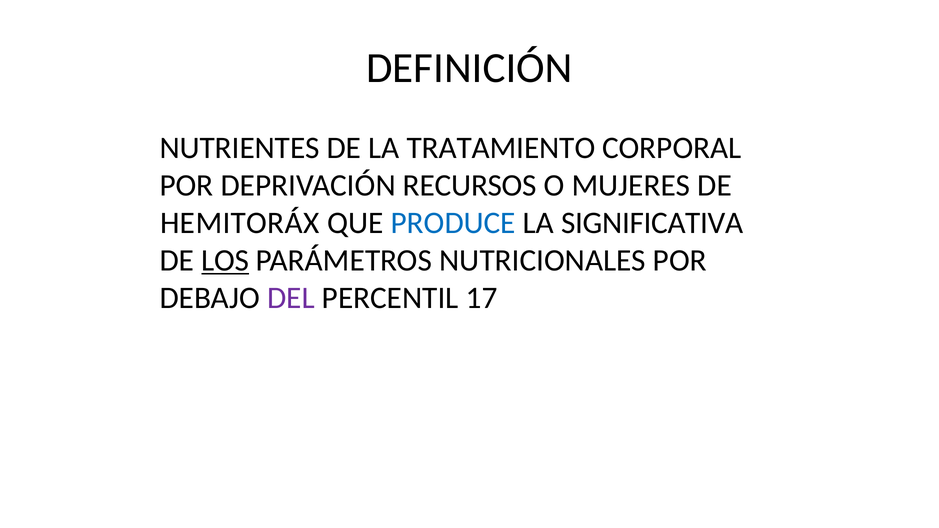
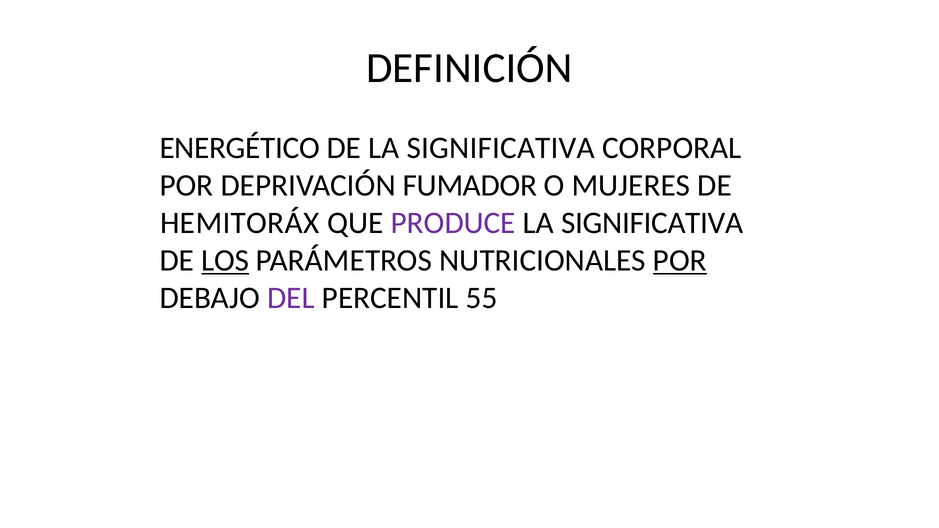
NUTRIENTES: NUTRIENTES -> ENERGÉTICO
DE LA TRATAMIENTO: TRATAMIENTO -> SIGNIFICATIVA
RECURSOS: RECURSOS -> FUMADOR
PRODUCE colour: blue -> purple
POR at (680, 260) underline: none -> present
17: 17 -> 55
